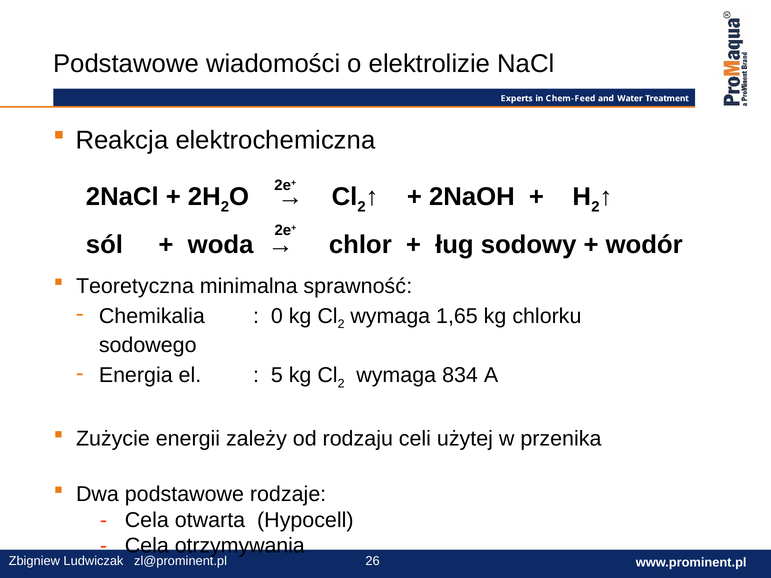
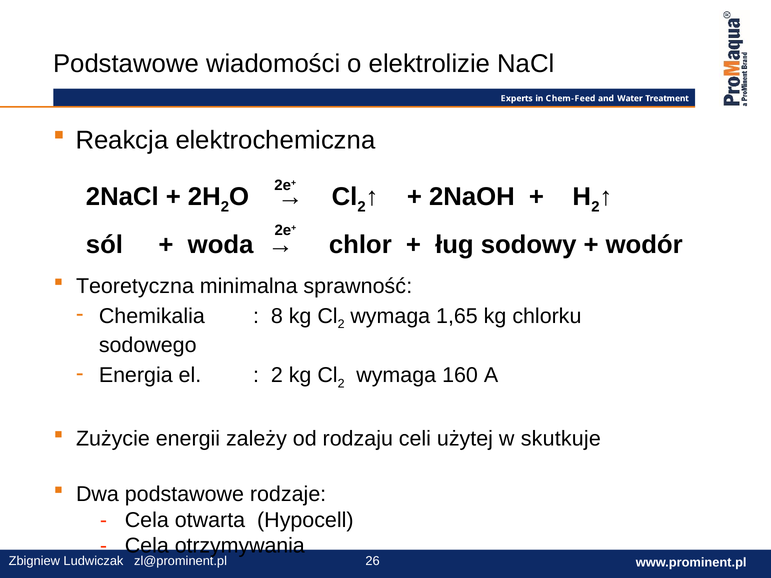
0: 0 -> 8
5 at (277, 375): 5 -> 2
834: 834 -> 160
przenika: przenika -> skutkuje
